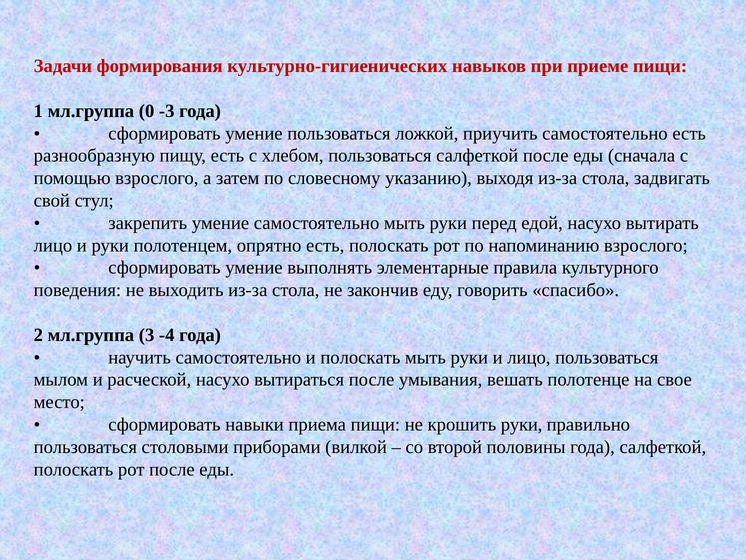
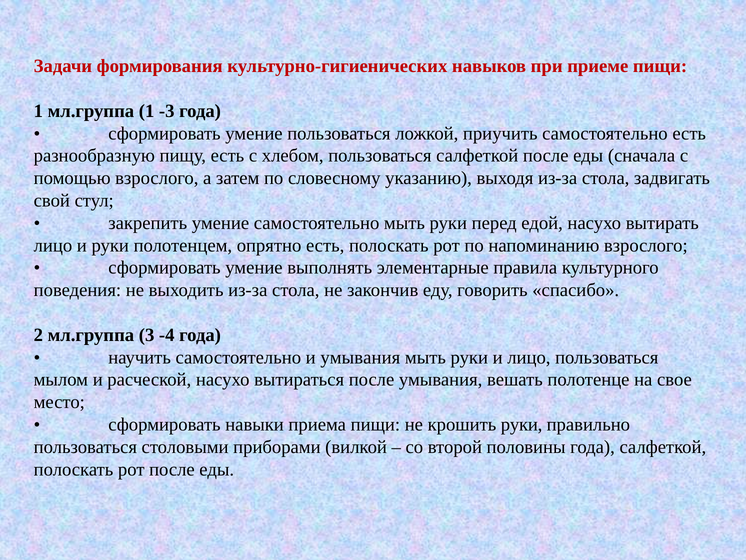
мл.группа 0: 0 -> 1
и полоскать: полоскать -> умывания
